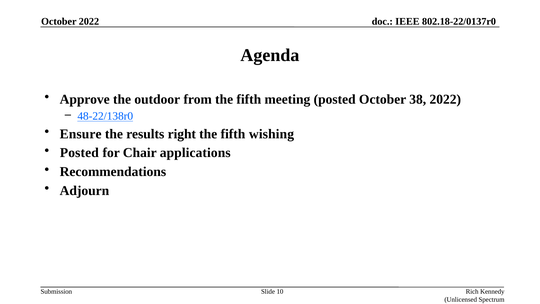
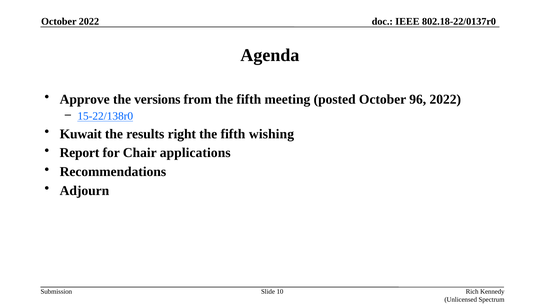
outdoor: outdoor -> versions
38: 38 -> 96
48-22/138r0: 48-22/138r0 -> 15-22/138r0
Ensure: Ensure -> Kuwait
Posted at (79, 153): Posted -> Report
